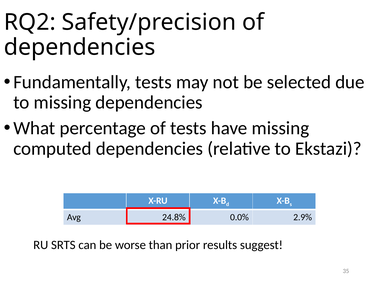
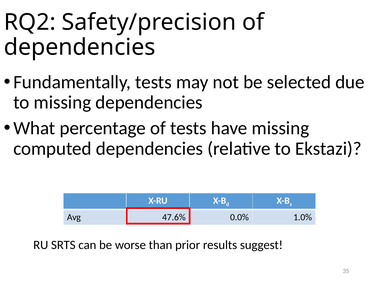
24.8%: 24.8% -> 47.6%
2.9%: 2.9% -> 1.0%
